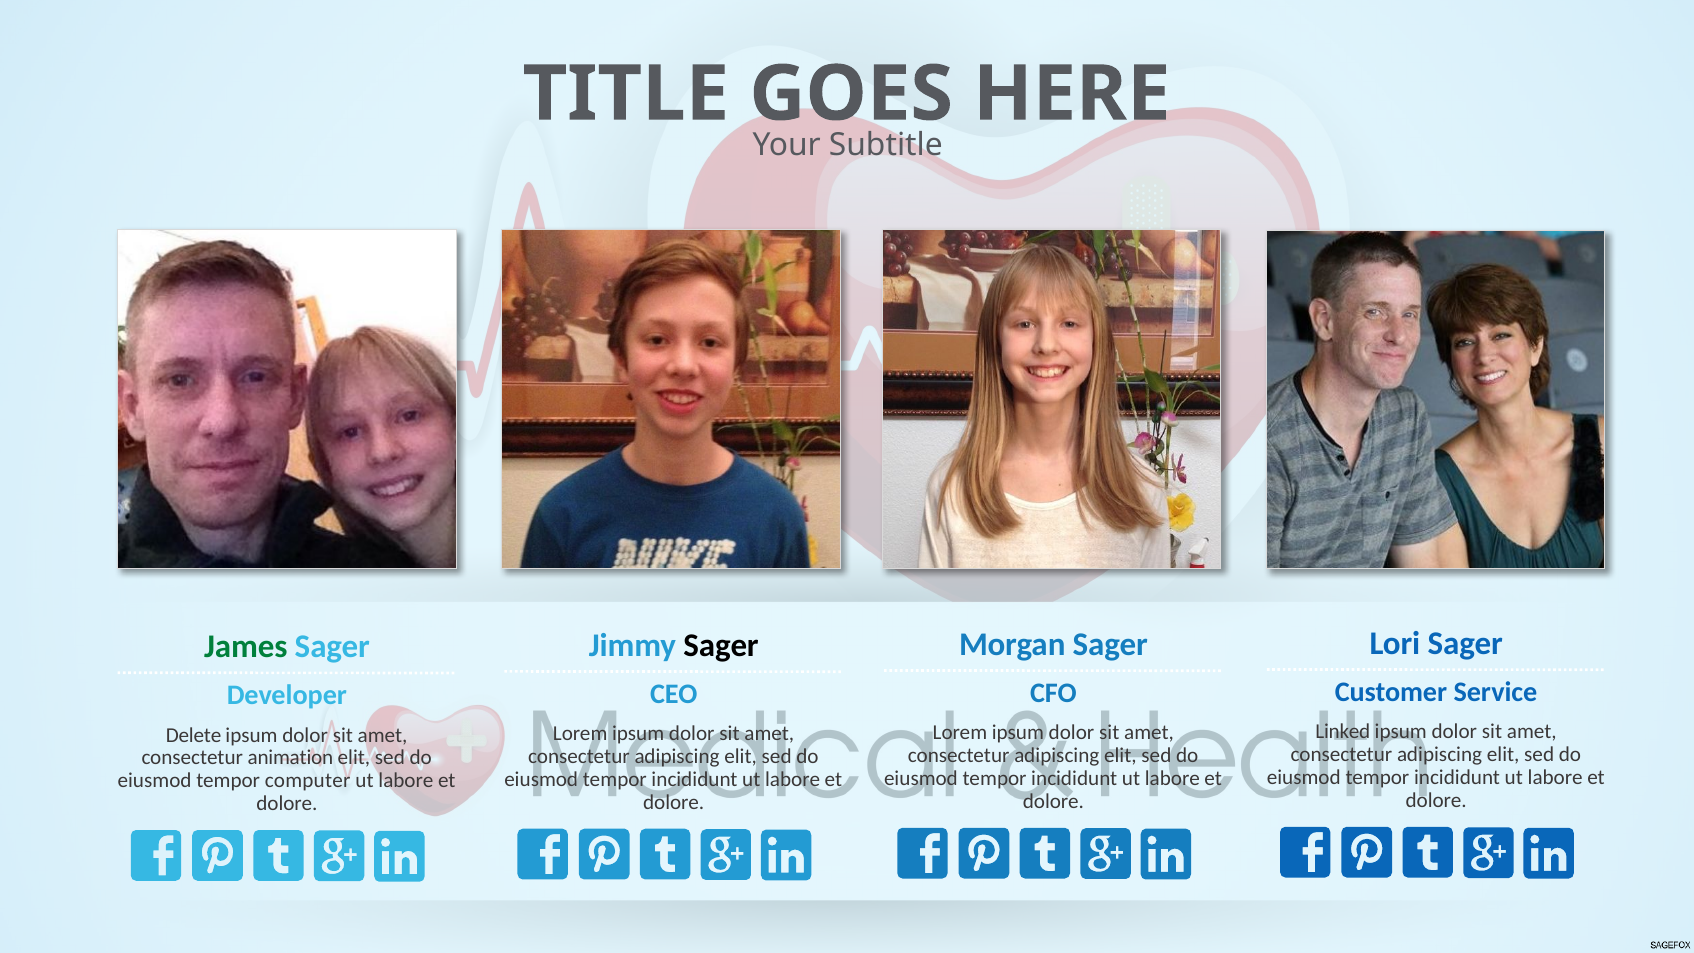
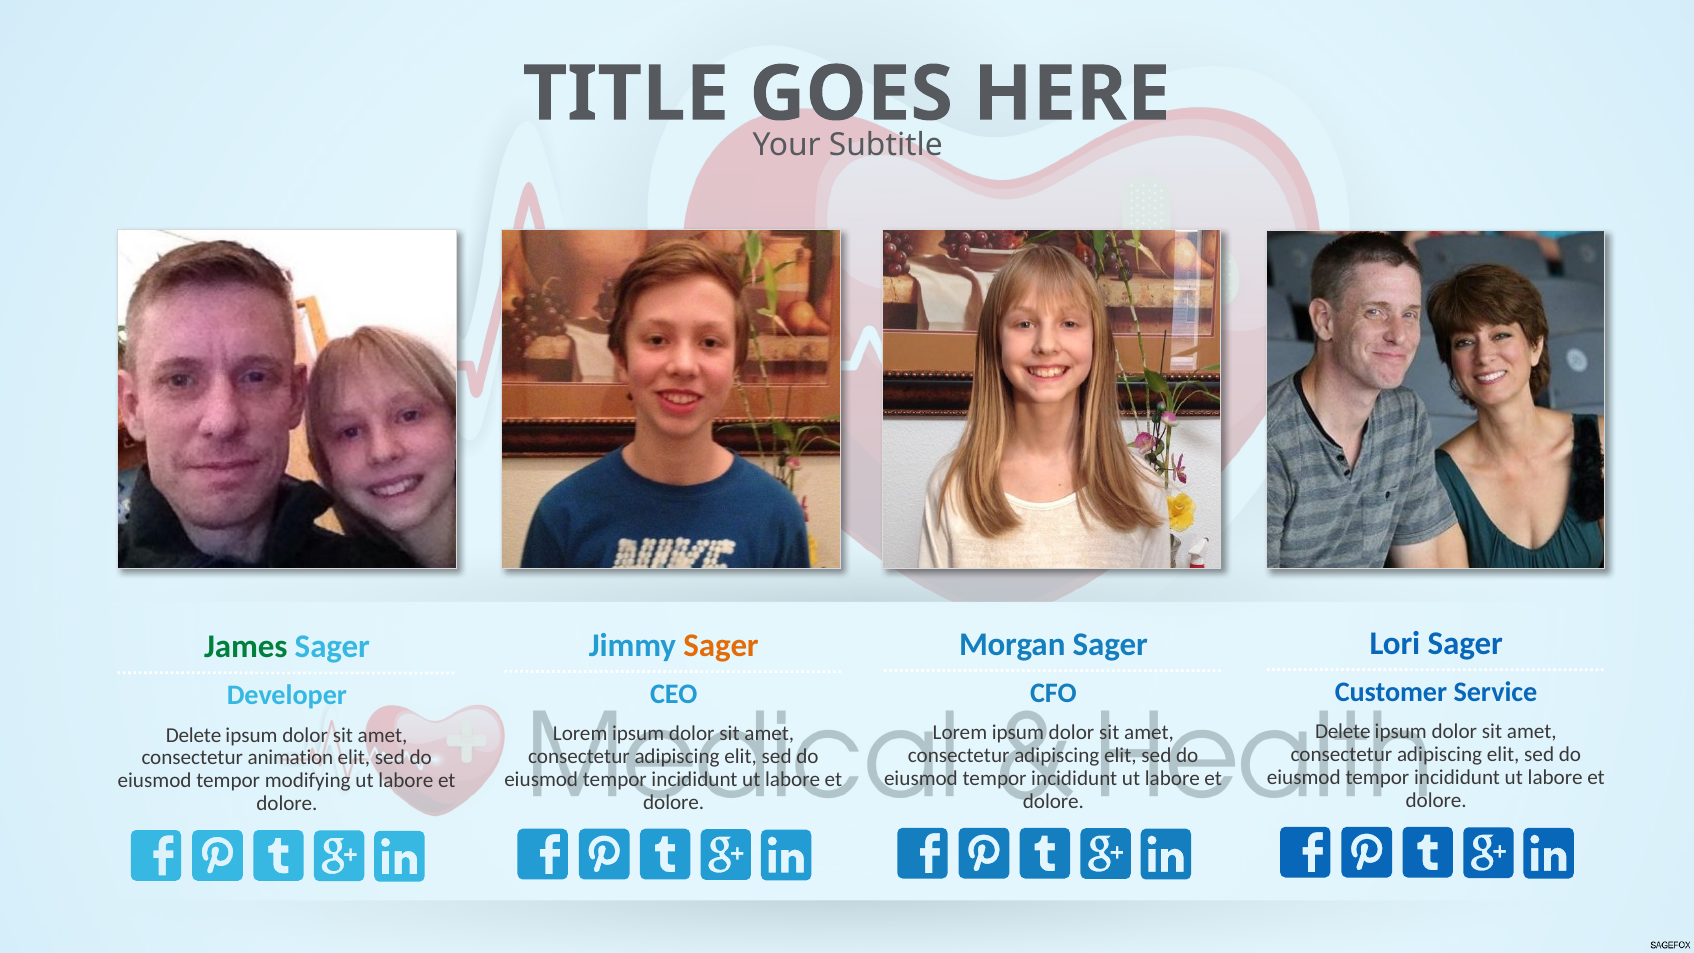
Sager at (721, 645) colour: black -> orange
Linked at (1343, 732): Linked -> Delete
computer: computer -> modifying
